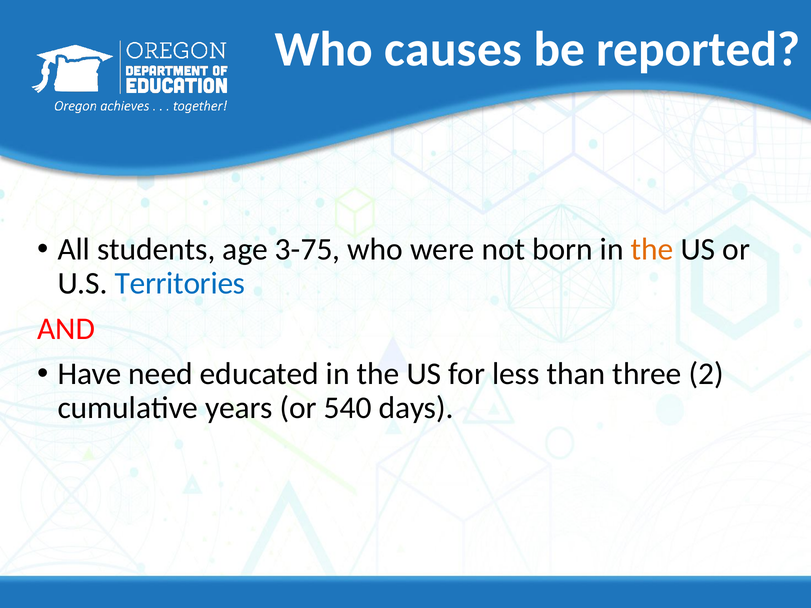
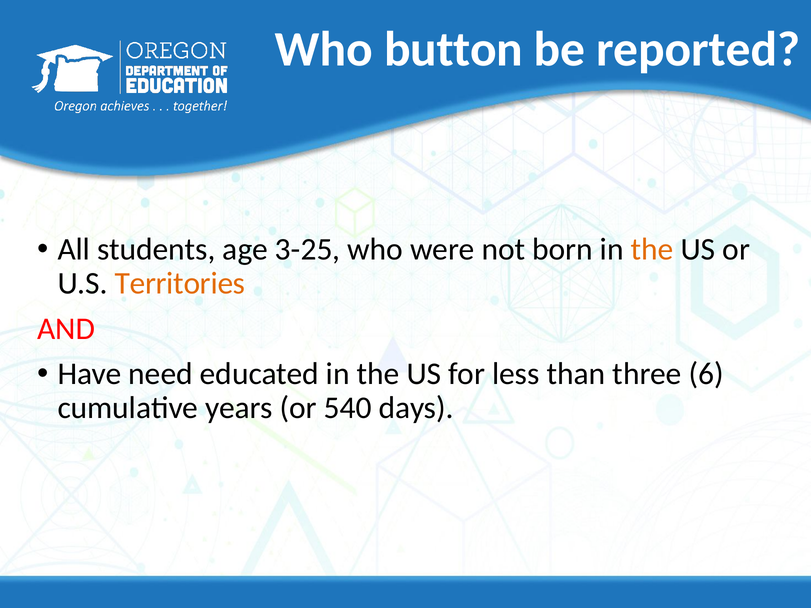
causes: causes -> button
3-75: 3-75 -> 3-25
Territories colour: blue -> orange
2: 2 -> 6
